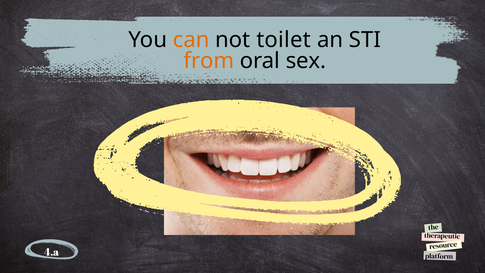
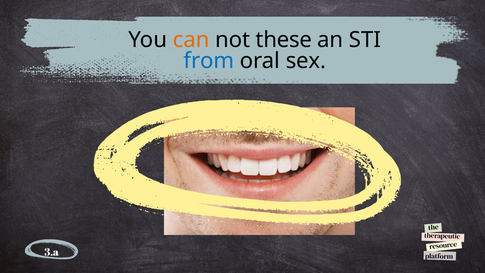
toilet: toilet -> these
from colour: orange -> blue
4.a: 4.a -> 3.a
